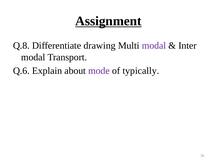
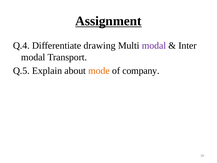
Q.8: Q.8 -> Q.4
Q.6: Q.6 -> Q.5
mode colour: purple -> orange
typically: typically -> company
